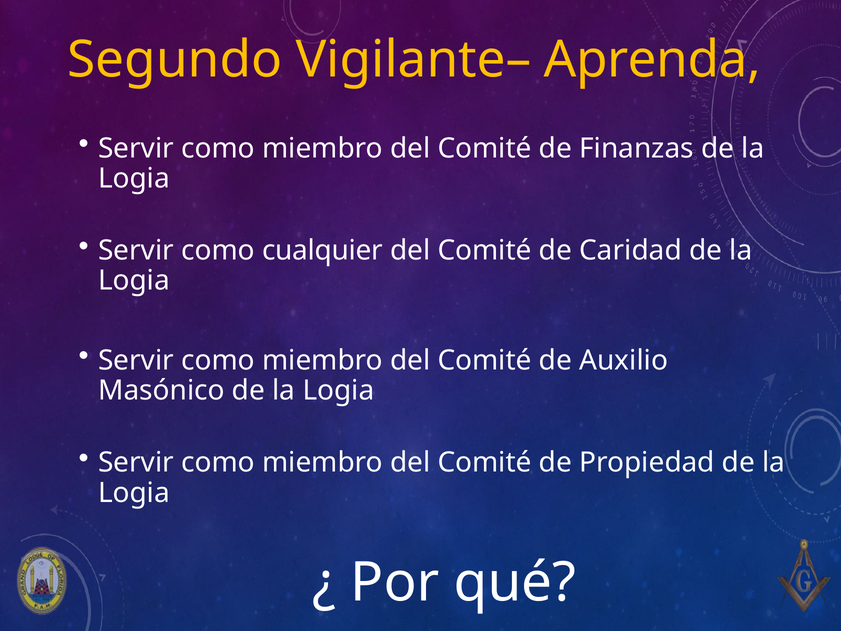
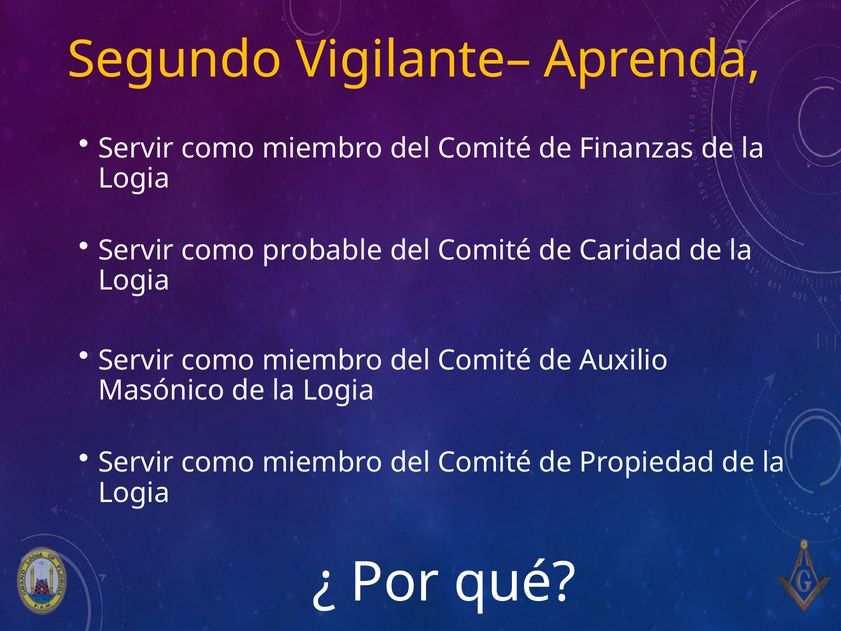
cualquier: cualquier -> probable
